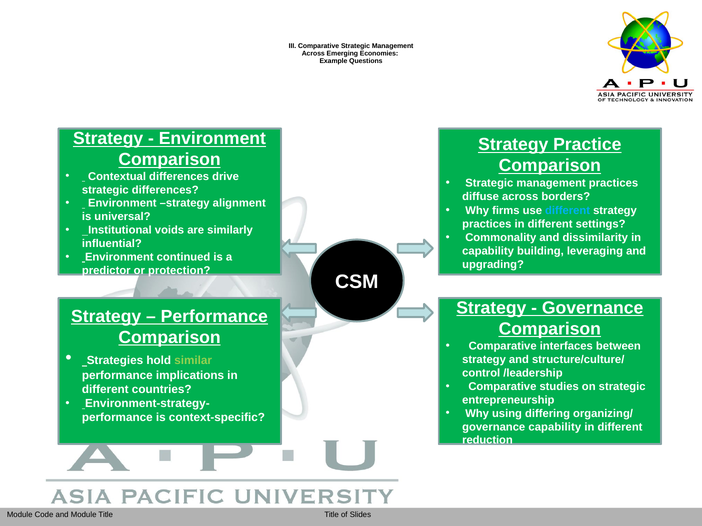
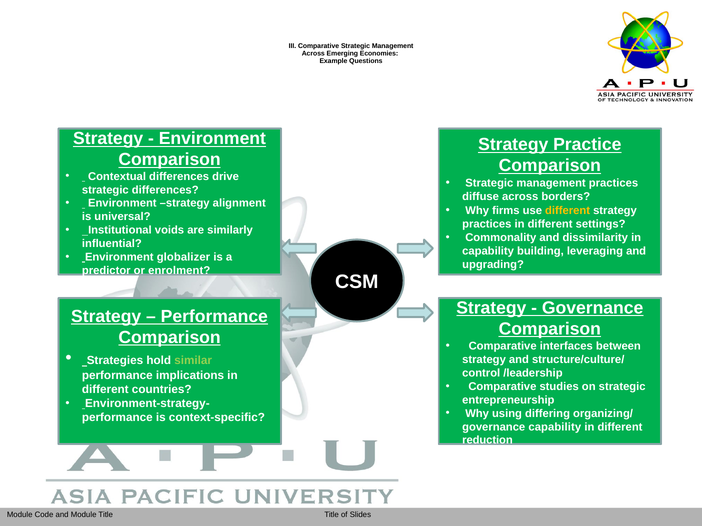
different at (568, 211) colour: light blue -> yellow
continued: continued -> globalizer
protection: protection -> enrolment
